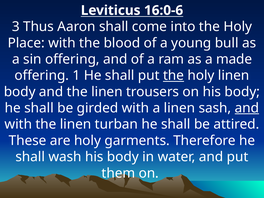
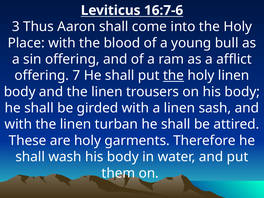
16:0-6: 16:0-6 -> 16:7-6
made: made -> afflict
1: 1 -> 7
and at (247, 108) underline: present -> none
